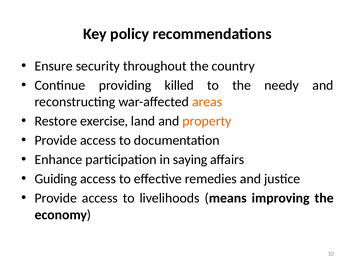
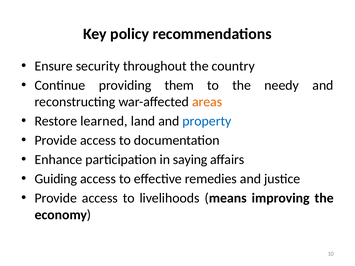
killed: killed -> them
exercise: exercise -> learned
property colour: orange -> blue
